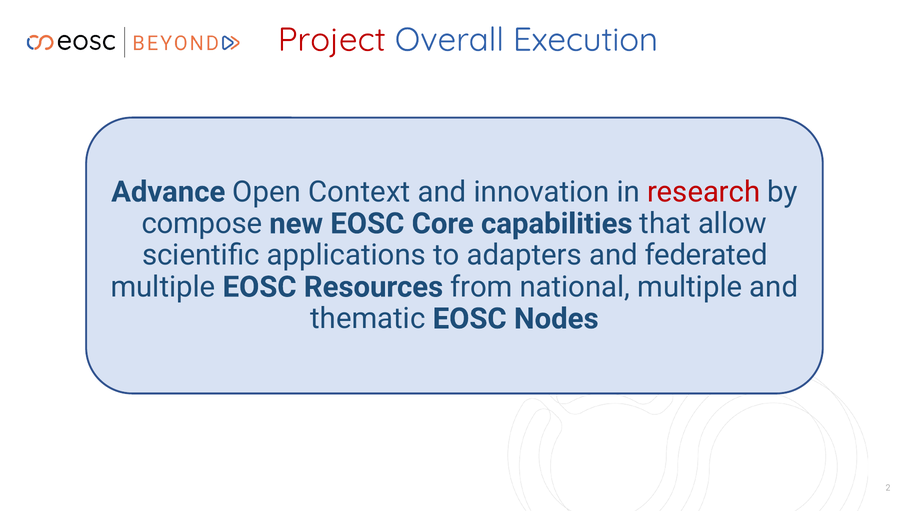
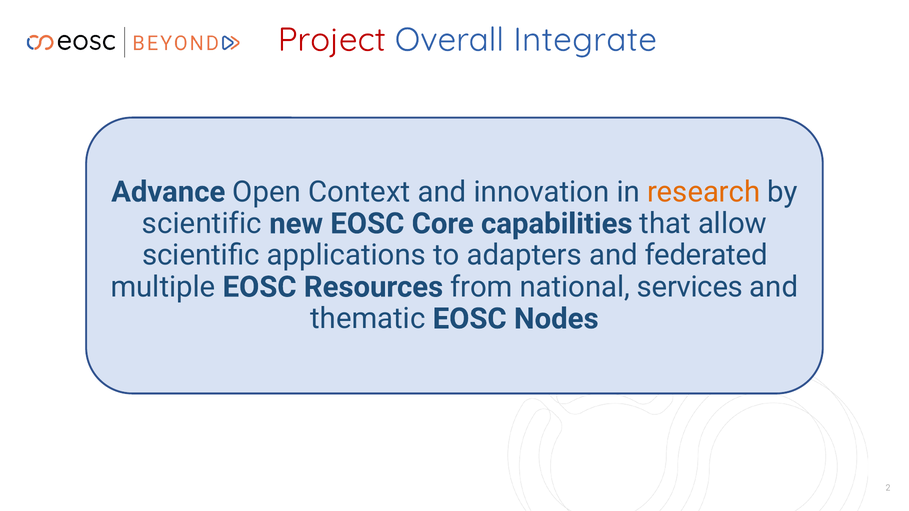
Execution: Execution -> Integrate
research colour: red -> orange
compose at (202, 224): compose -> scientific
national multiple: multiple -> services
